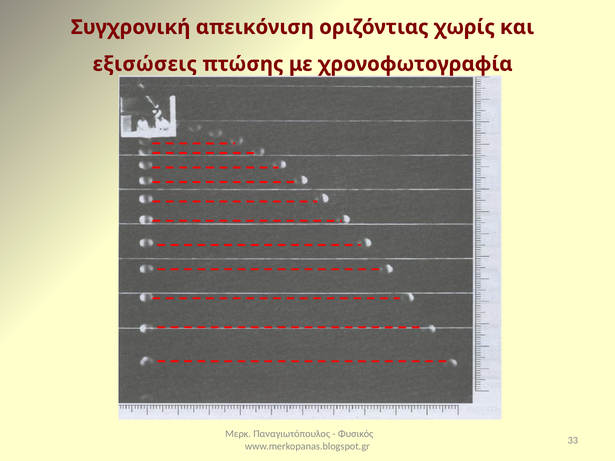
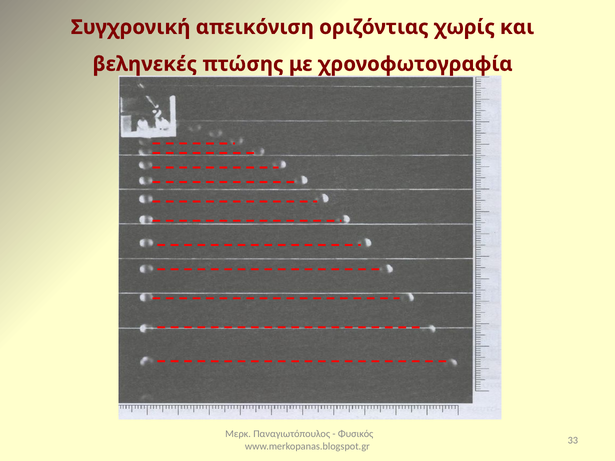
εξισώσεις: εξισώσεις -> βεληνεκές
